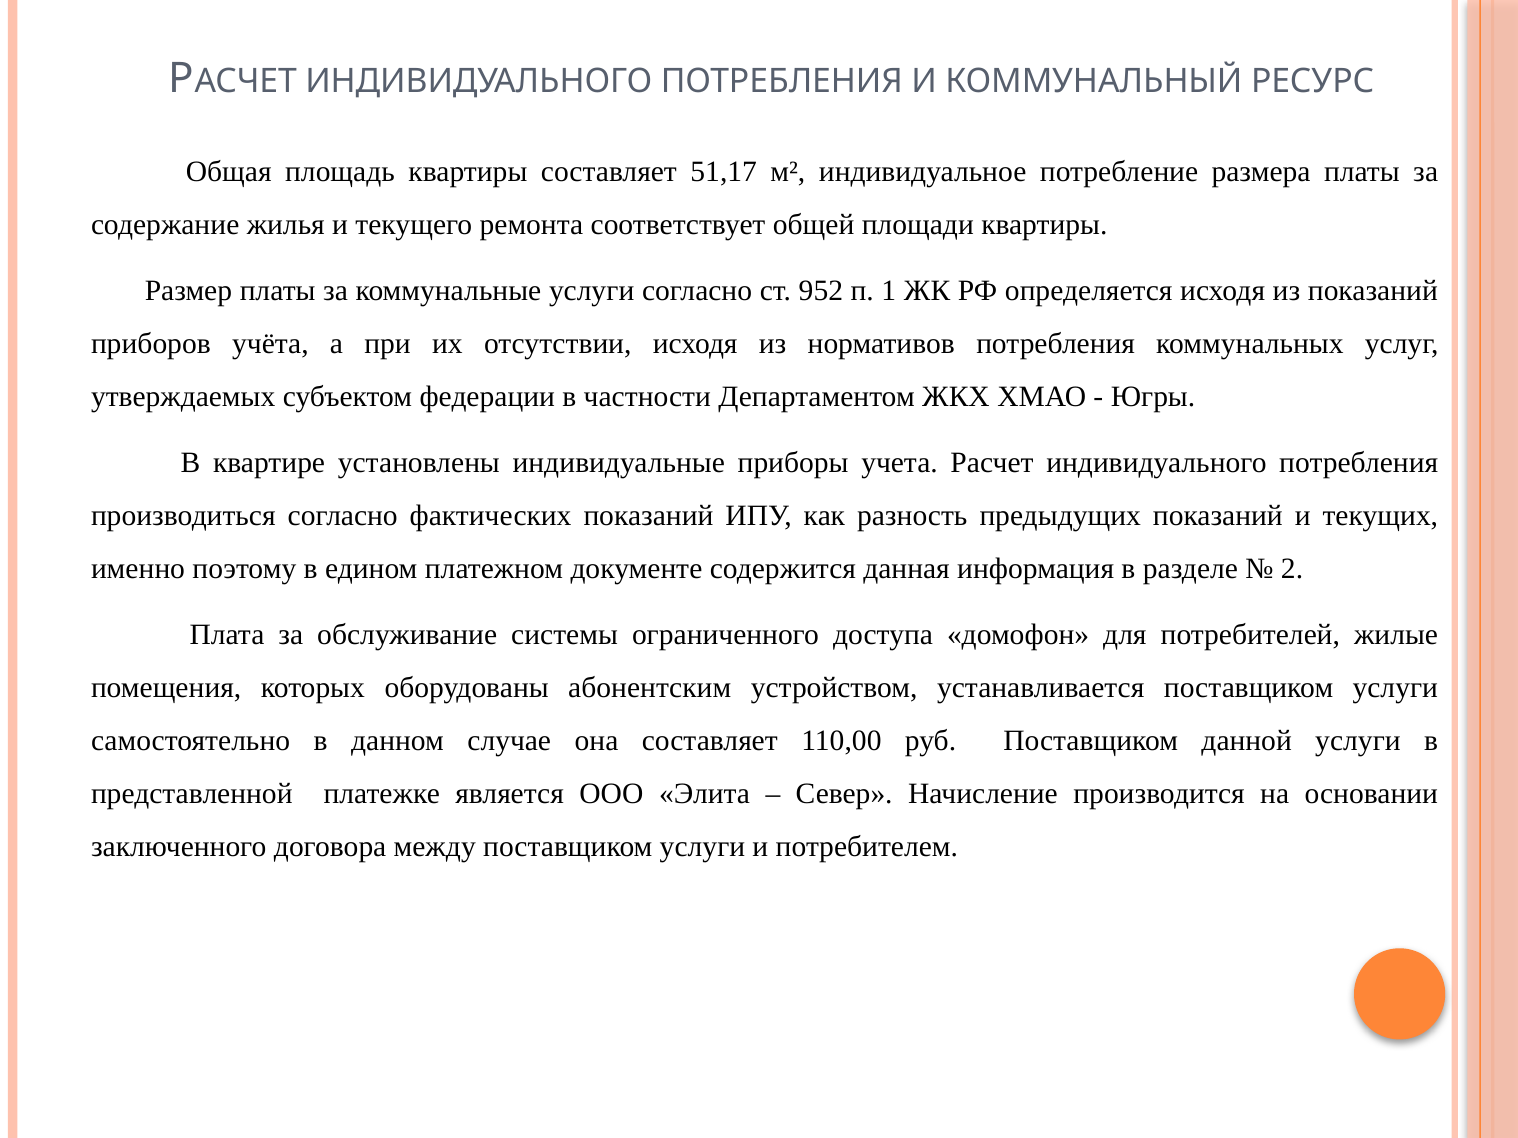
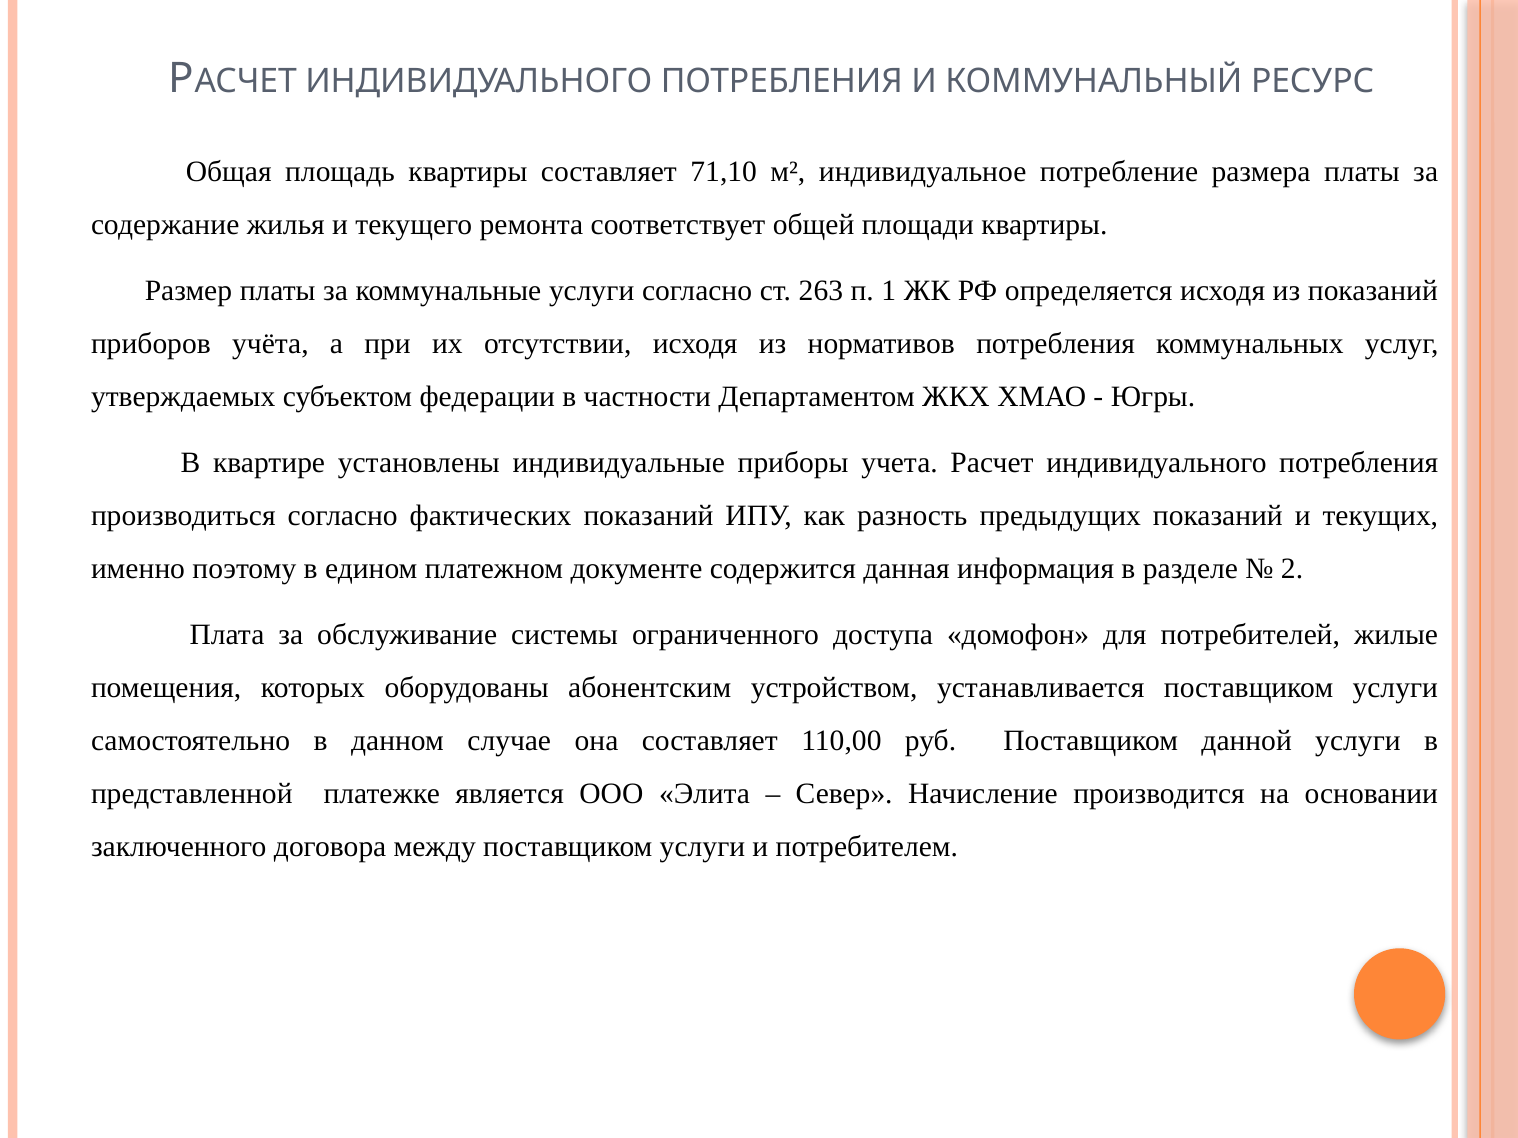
51,17: 51,17 -> 71,10
952: 952 -> 263
